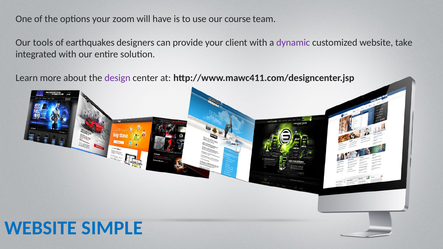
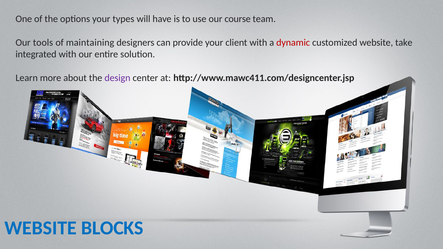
zoom: zoom -> types
earthquakes: earthquakes -> maintaining
dynamic colour: purple -> red
SIMPLE: SIMPLE -> BLOCKS
